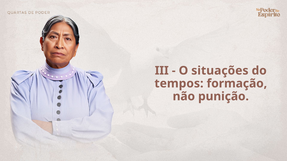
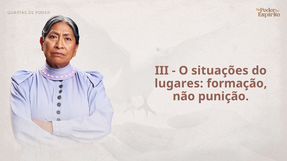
tempos: tempos -> lugares
